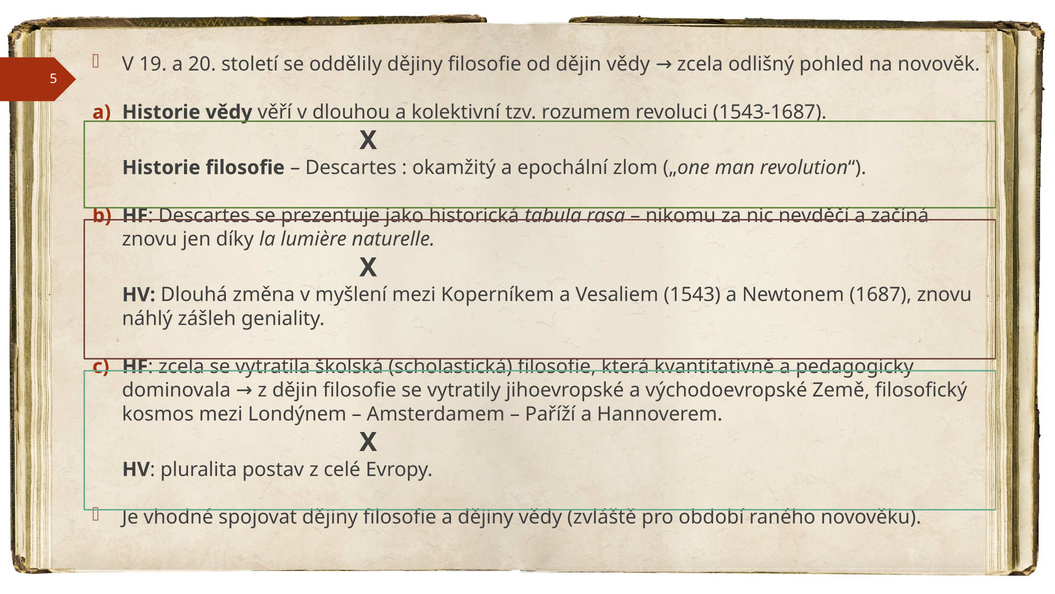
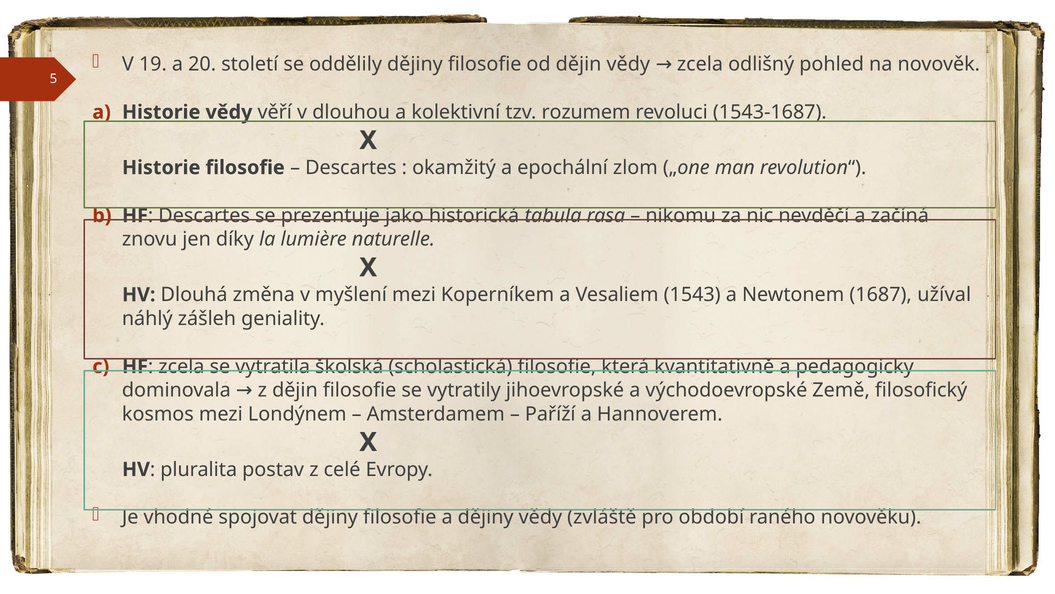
1687 znovu: znovu -> užíval
